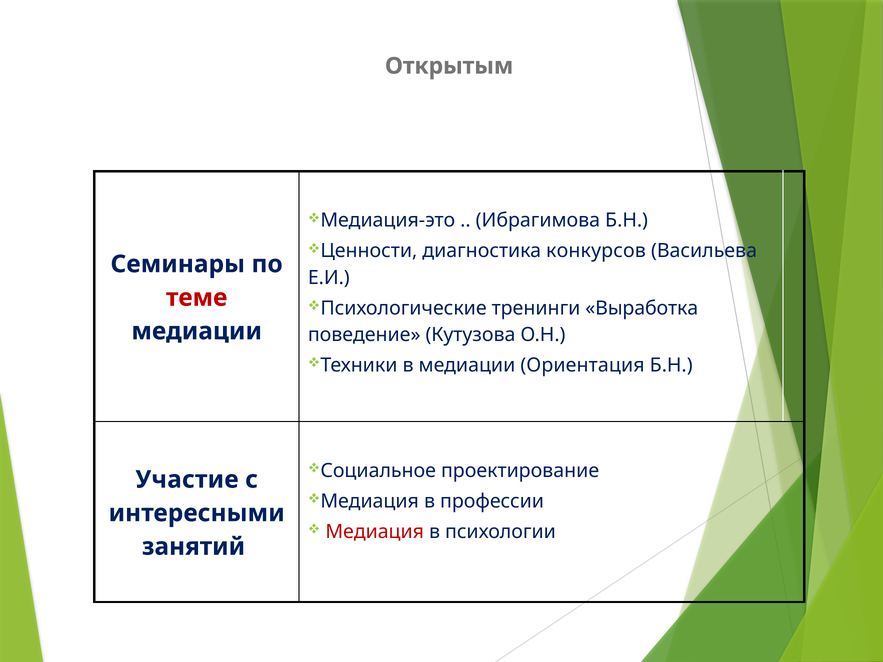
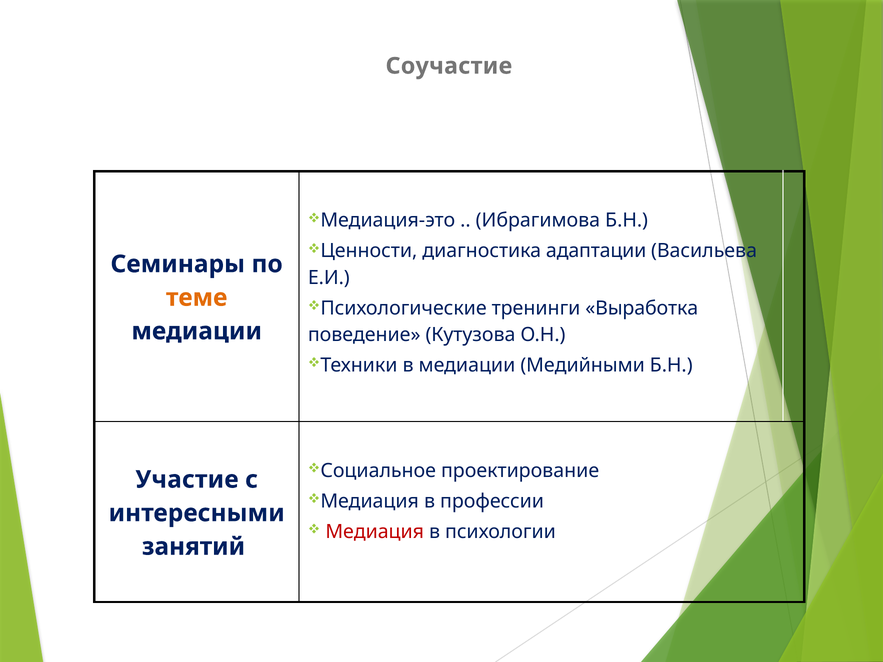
Открытым: Открытым -> Соучастие
конкурсов: конкурсов -> адаптации
теме colour: red -> orange
Ориентация: Ориентация -> Медийными
